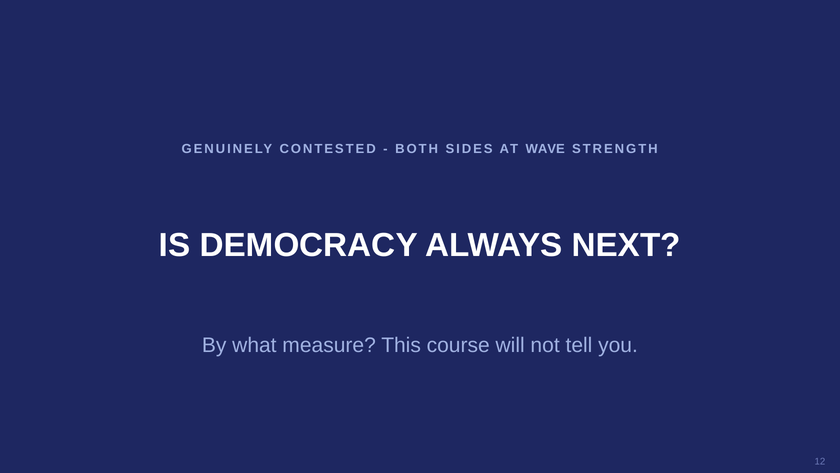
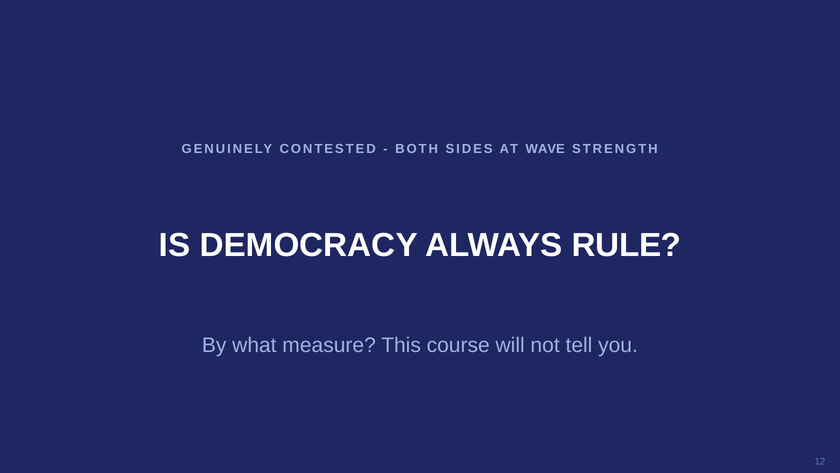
NEXT: NEXT -> RULE
